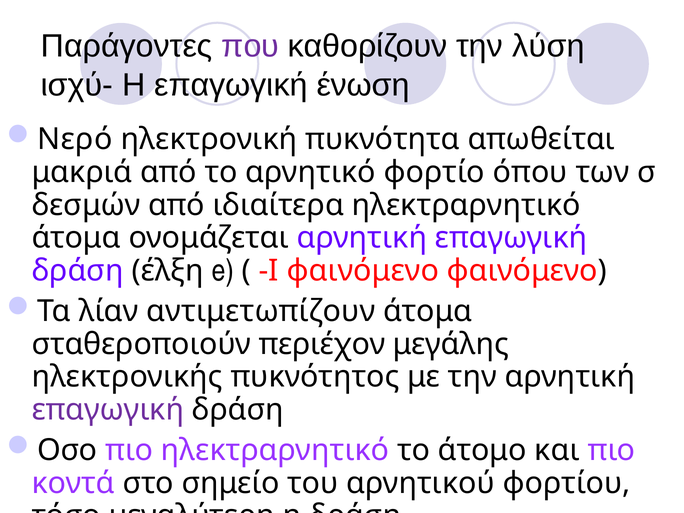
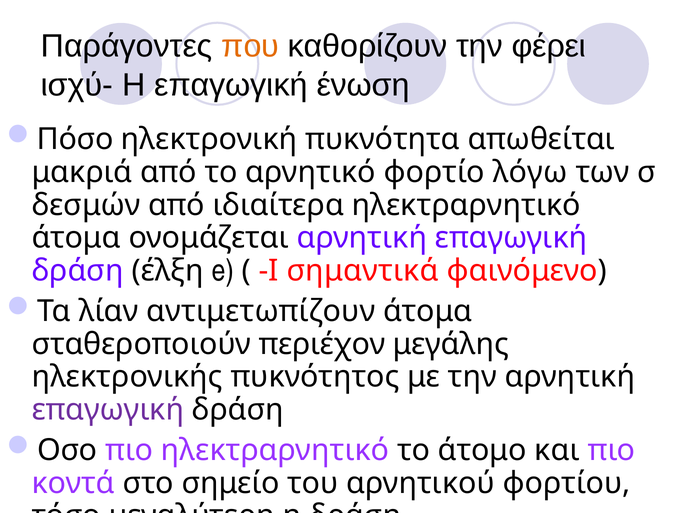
που at (250, 46) colour: purple -> orange
λύση: λύση -> φέρει
Νερό: Νερό -> Πόσο
όπου: όπου -> λόγω
Ι φαινόμενο: φαινόμενο -> σημαντικά
